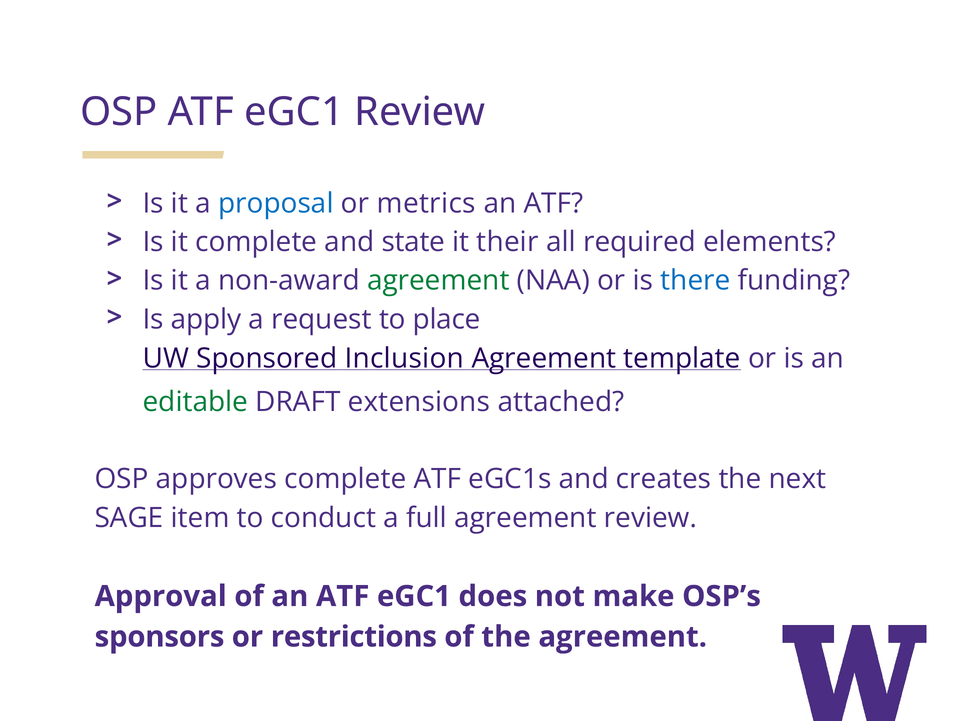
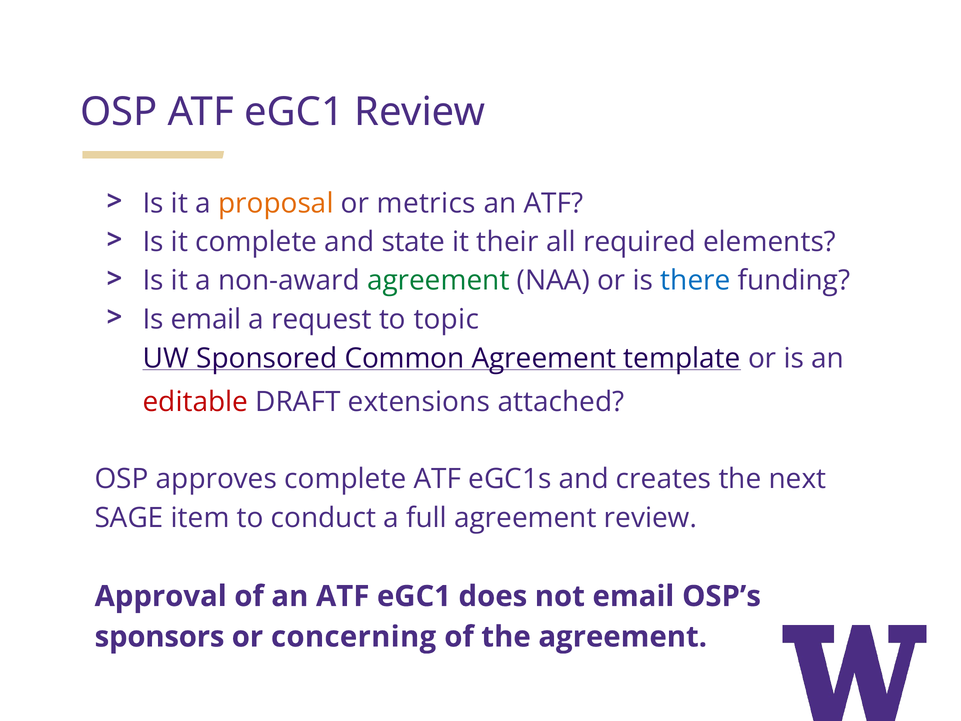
proposal colour: blue -> orange
Is apply: apply -> email
place: place -> topic
Inclusion: Inclusion -> Common
editable colour: green -> red
not make: make -> email
restrictions: restrictions -> concerning
